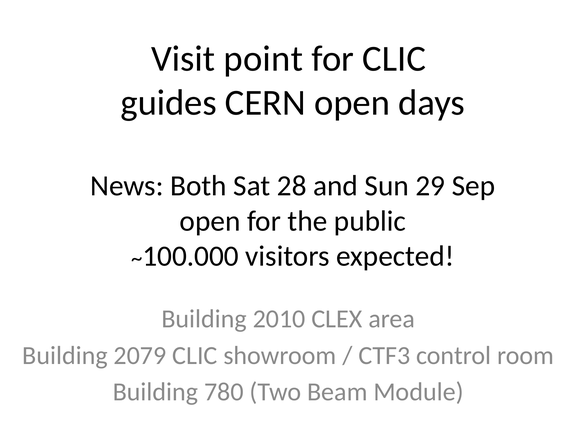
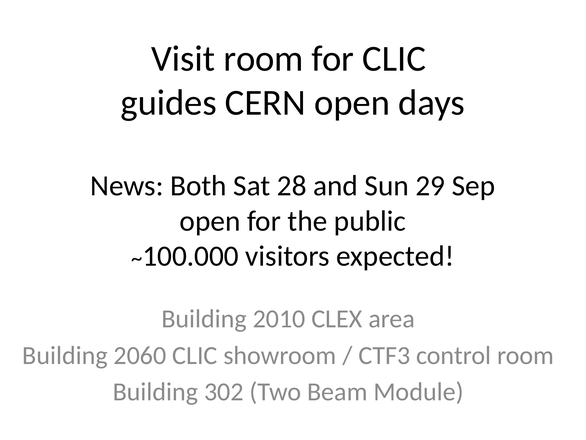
Visit point: point -> room
2079: 2079 -> 2060
780: 780 -> 302
